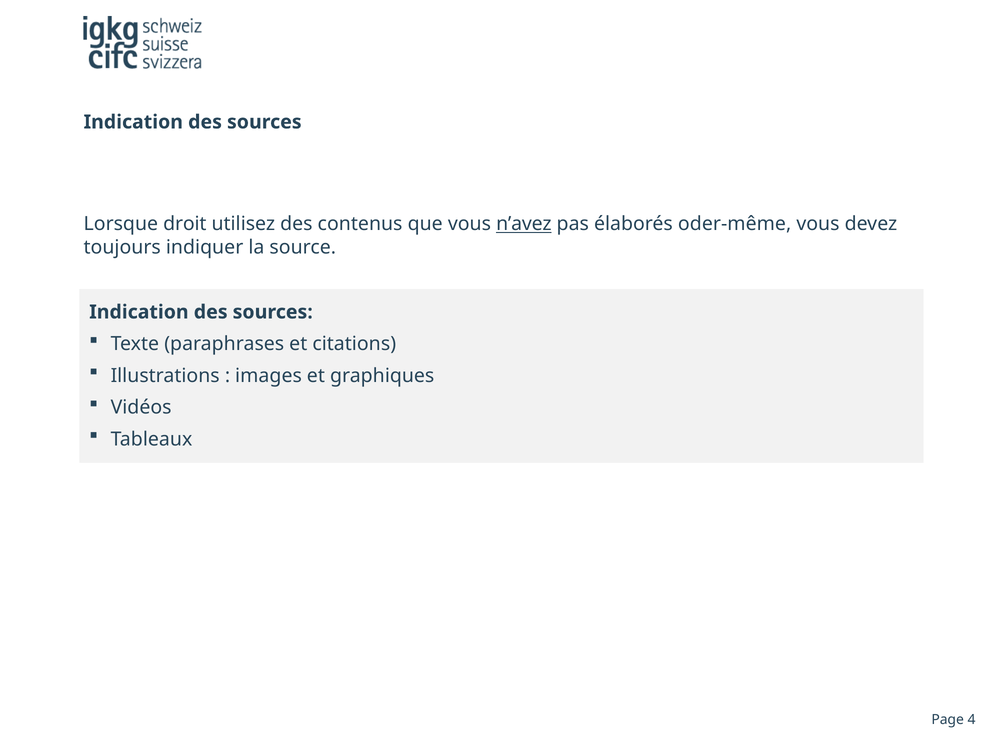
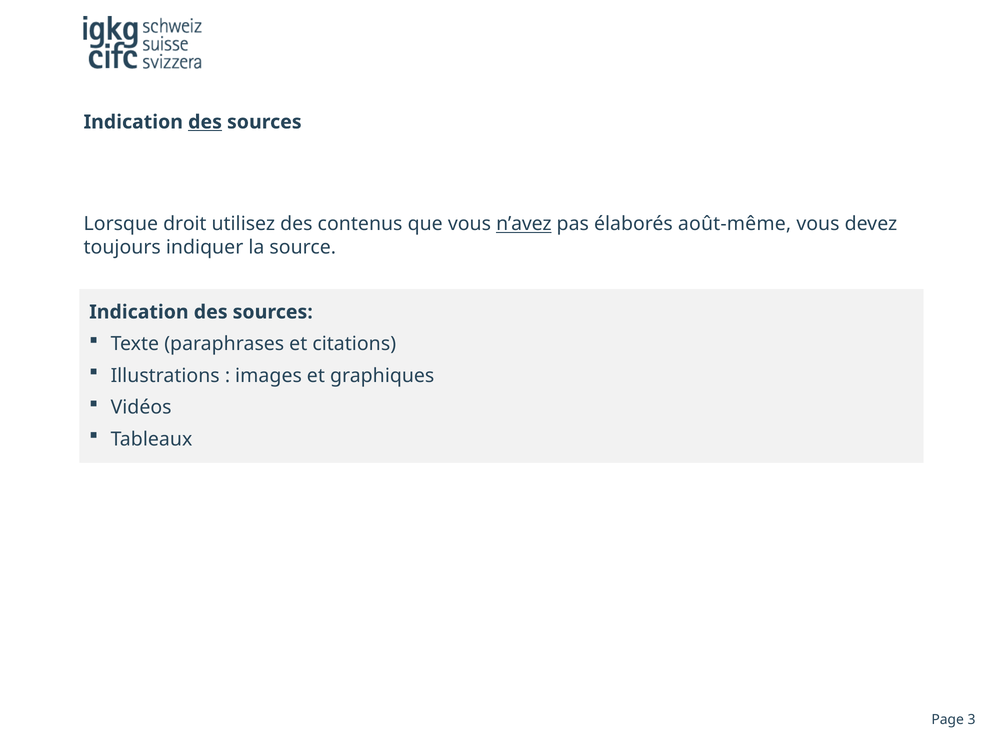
des at (205, 122) underline: none -> present
oder-même: oder-même -> août-même
4: 4 -> 3
